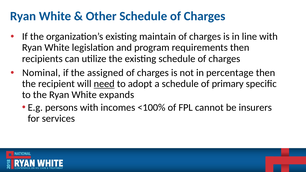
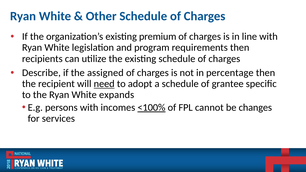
maintain: maintain -> premium
Nominal: Nominal -> Describe
primary: primary -> grantee
<100% underline: none -> present
insurers: insurers -> changes
